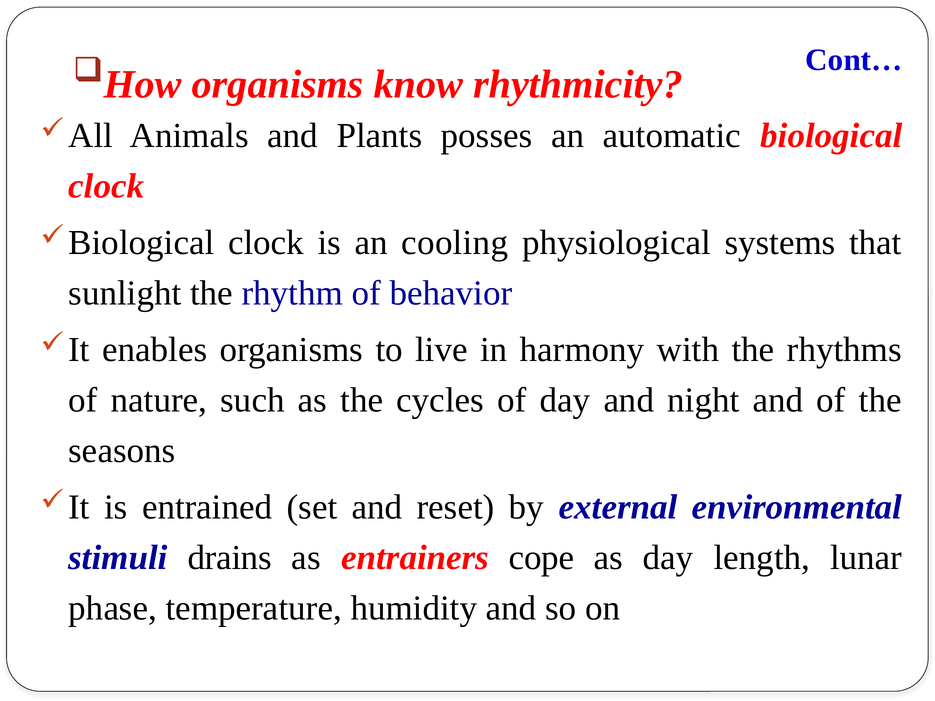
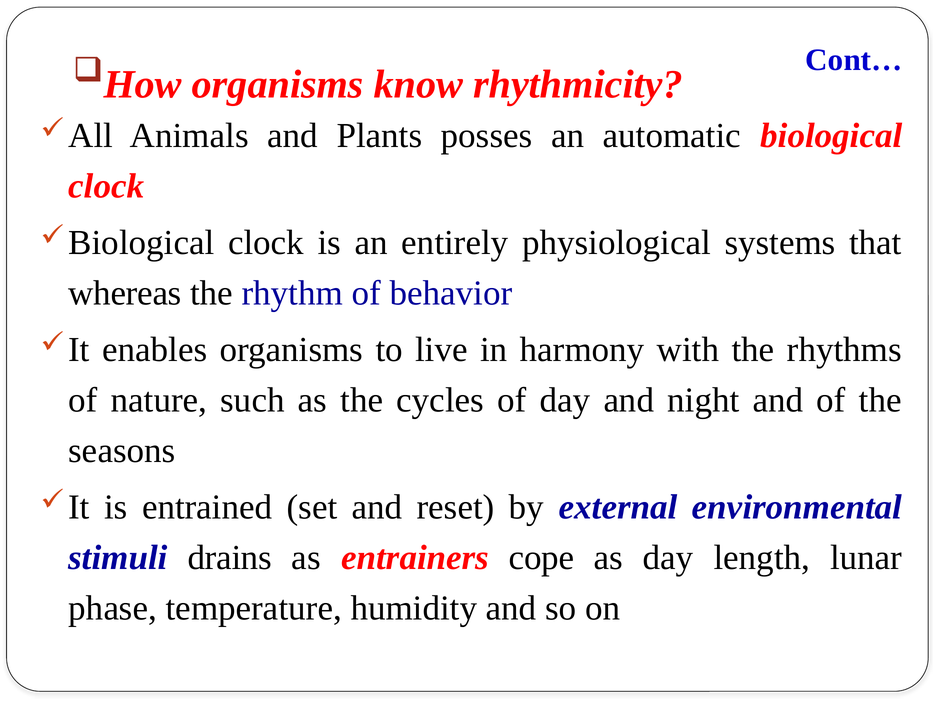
cooling: cooling -> entirely
sunlight: sunlight -> whereas
